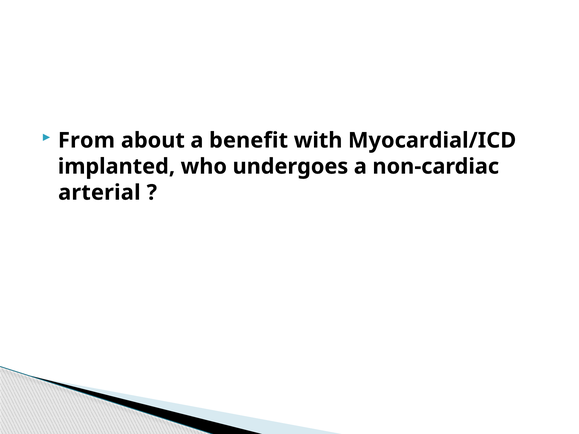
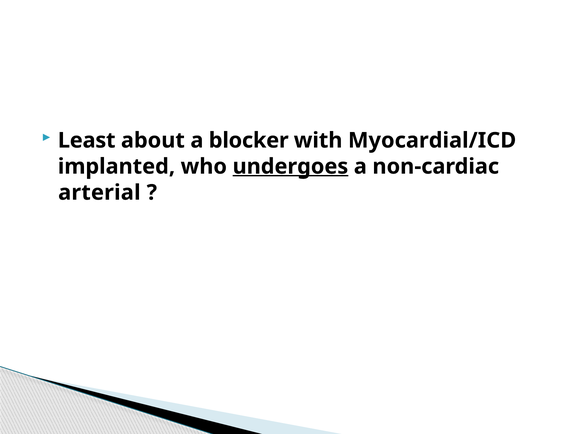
From: From -> Least
benefit: benefit -> blocker
undergoes underline: none -> present
